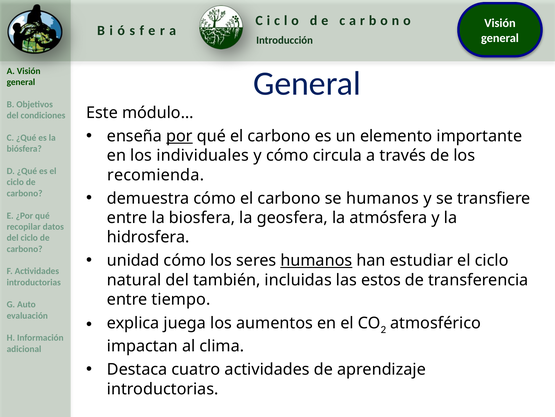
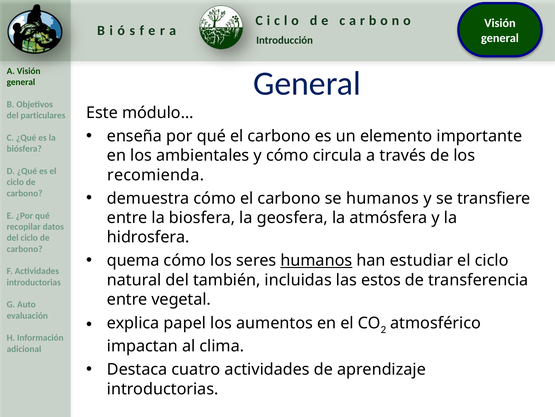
condiciones: condiciones -> particulares
por underline: present -> none
individuales: individuales -> ambientales
unidad: unidad -> quema
tiempo: tiempo -> vegetal
juega: juega -> papel
